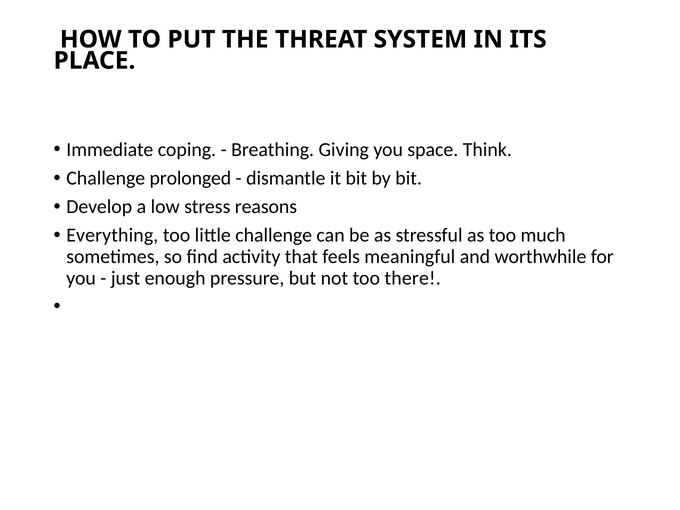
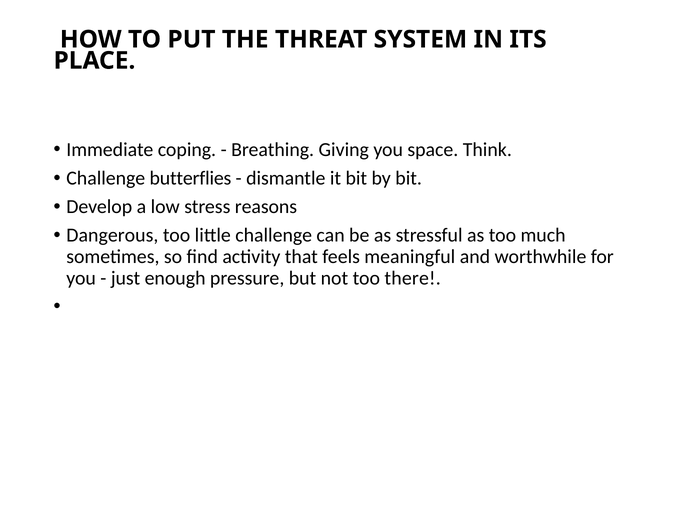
prolonged: prolonged -> butterflies
Everything: Everything -> Dangerous
